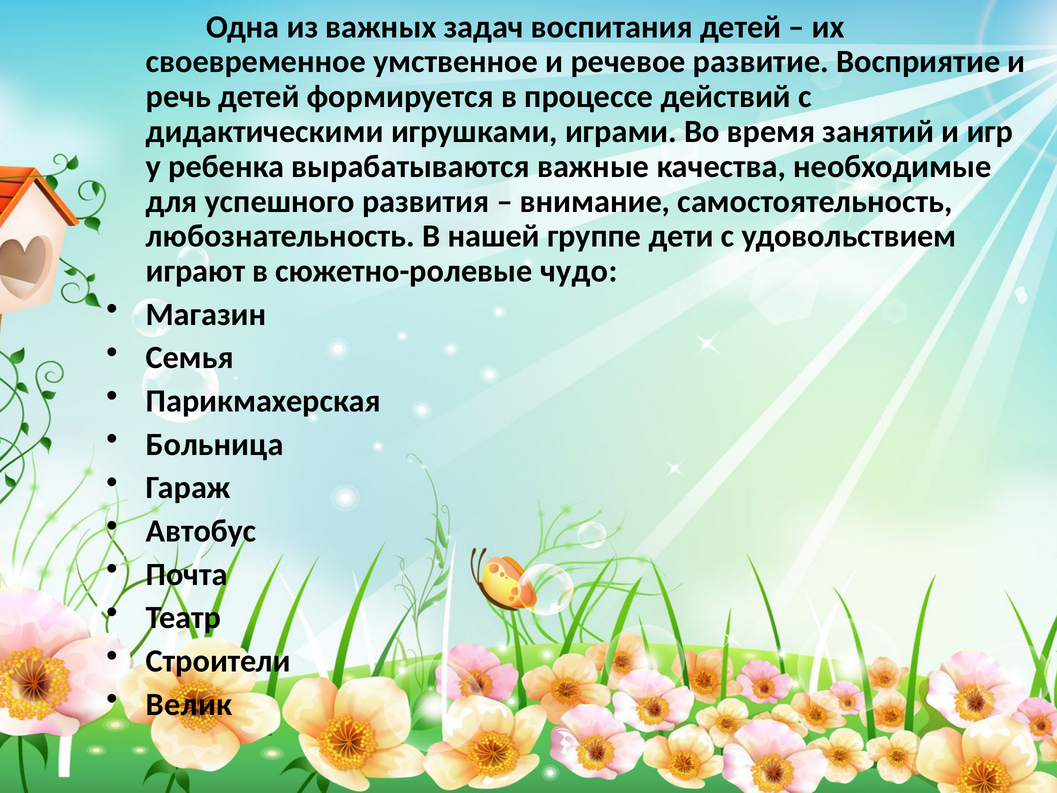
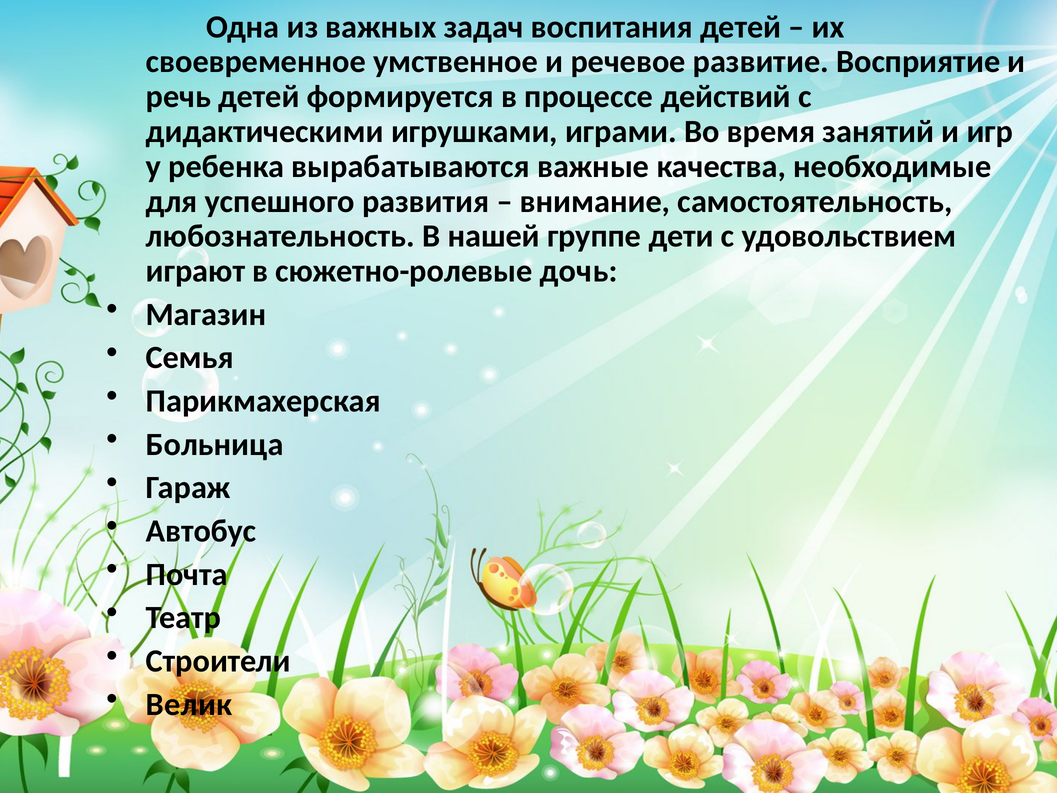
чудо: чудо -> дочь
